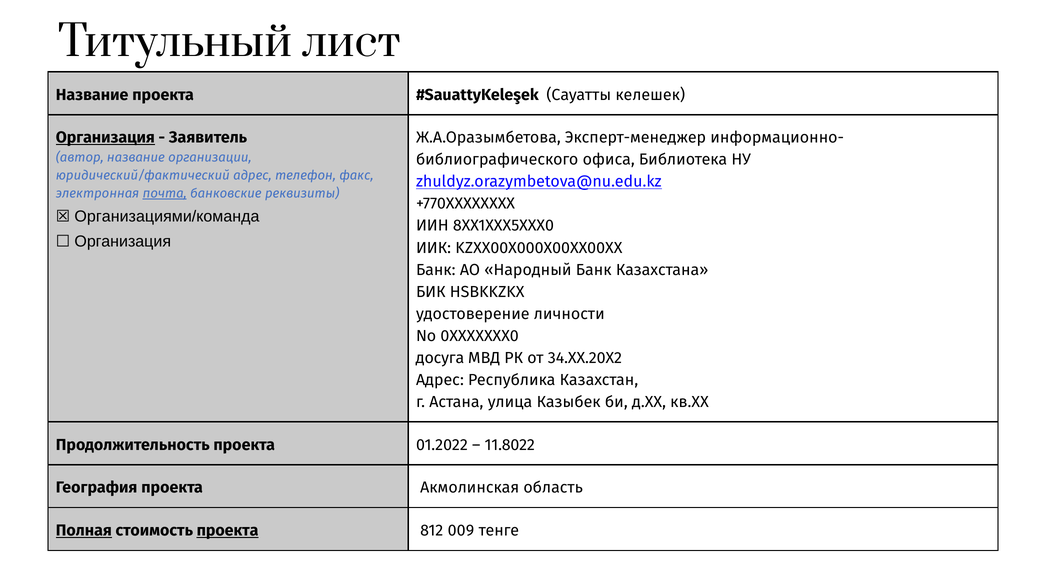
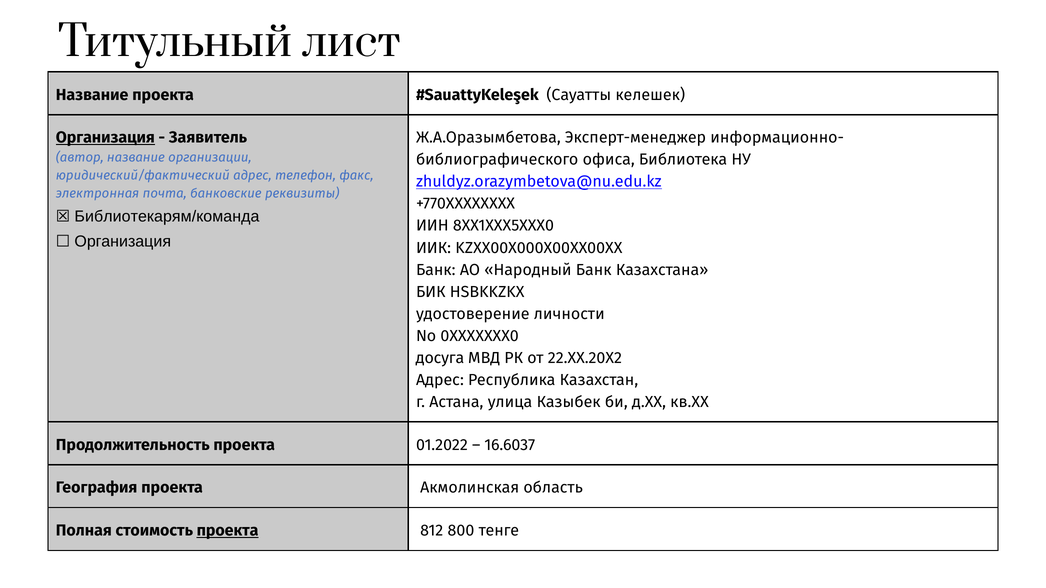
почта underline: present -> none
Организациями/команда: Организациями/команда -> Библиотекарям/команда
34.ХХ.20Х2: 34.ХХ.20Х2 -> 22.ХХ.20Х2
11.8022: 11.8022 -> 16.6037
Полная underline: present -> none
009: 009 -> 800
